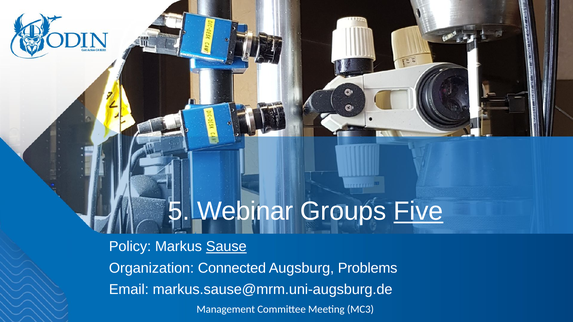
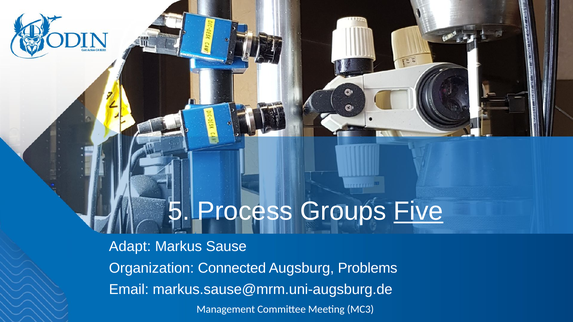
Webinar: Webinar -> Process
Policy: Policy -> Adapt
Sause underline: present -> none
